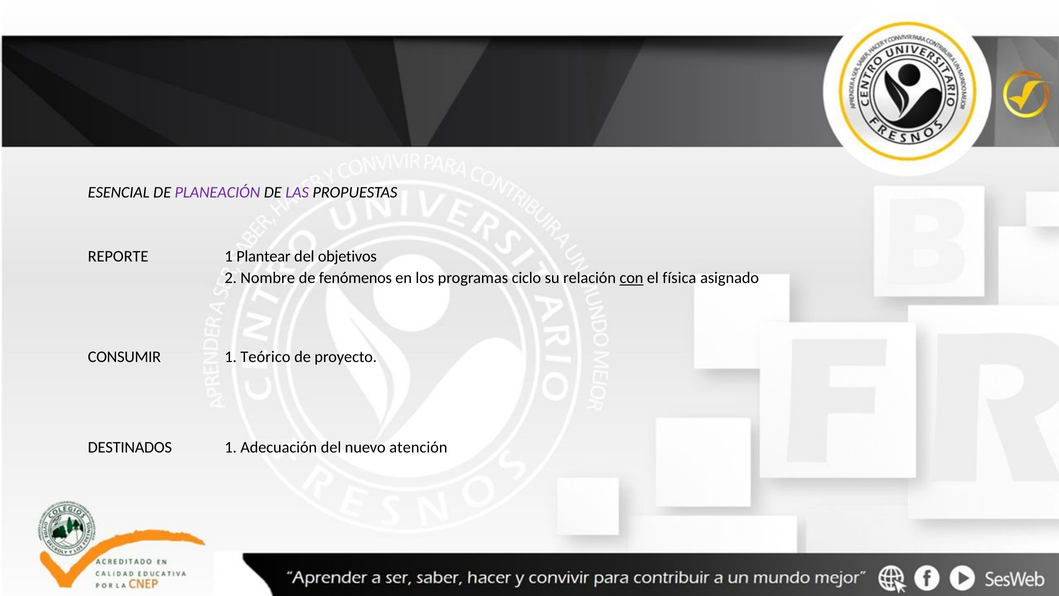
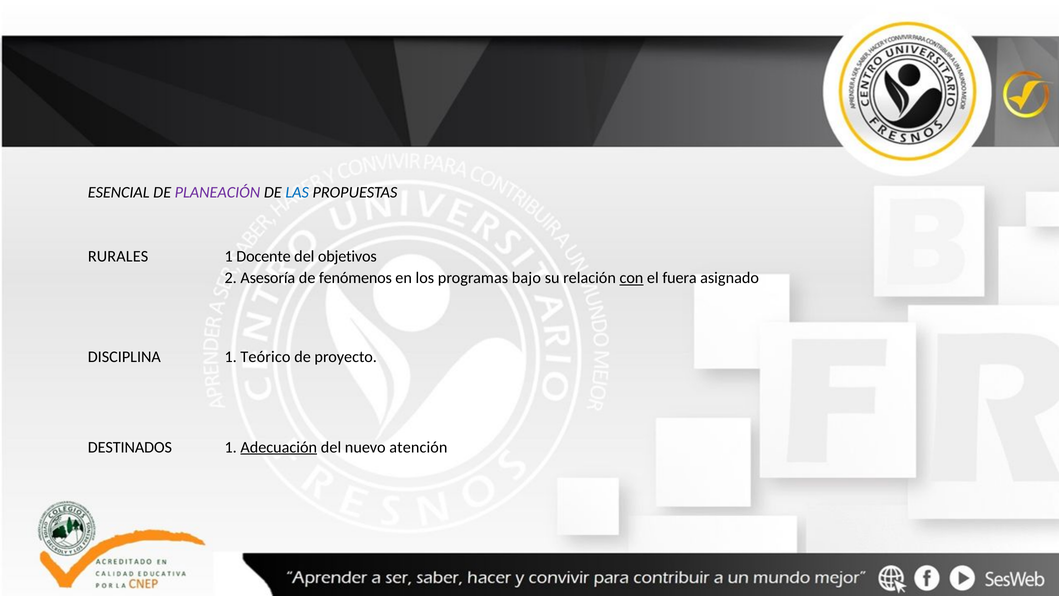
LAS colour: purple -> blue
REPORTE: REPORTE -> RURALES
Plantear: Plantear -> Docente
Nombre: Nombre -> Asesoría
ciclo: ciclo -> bajo
física: física -> fuera
CONSUMIR: CONSUMIR -> DISCIPLINA
Adecuación underline: none -> present
